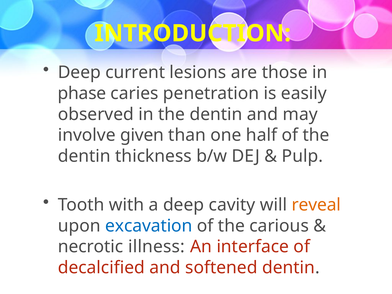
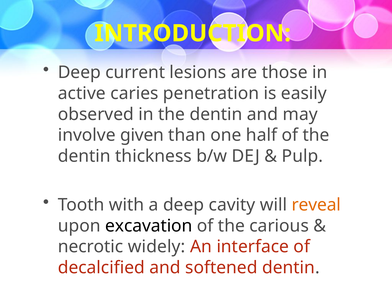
phase: phase -> active
excavation colour: blue -> black
illness: illness -> widely
